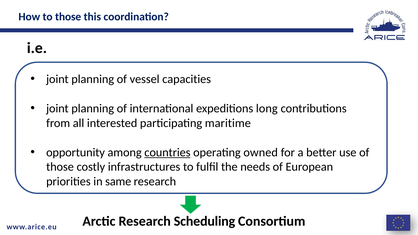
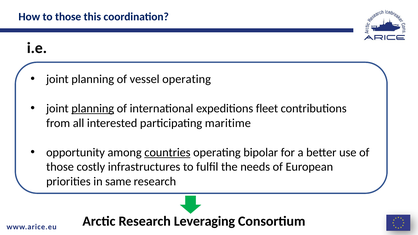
vessel capacities: capacities -> operating
planning at (93, 108) underline: none -> present
long: long -> fleet
owned: owned -> bipolar
Scheduling: Scheduling -> Leveraging
